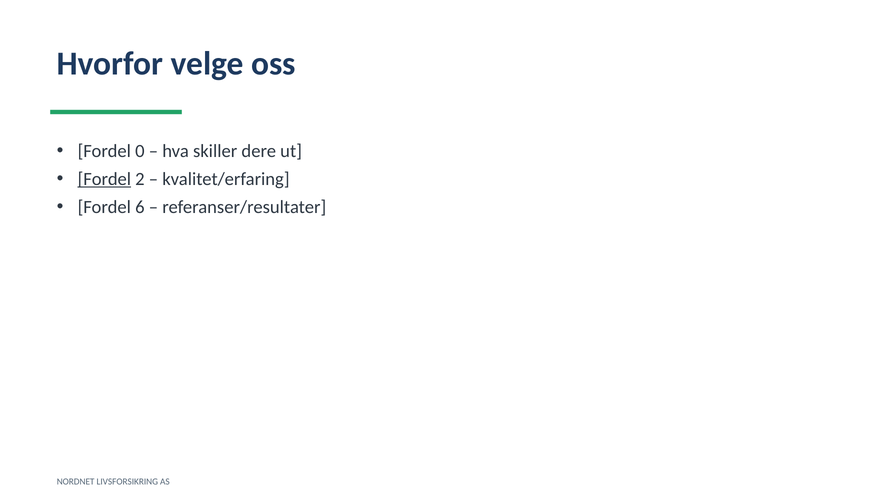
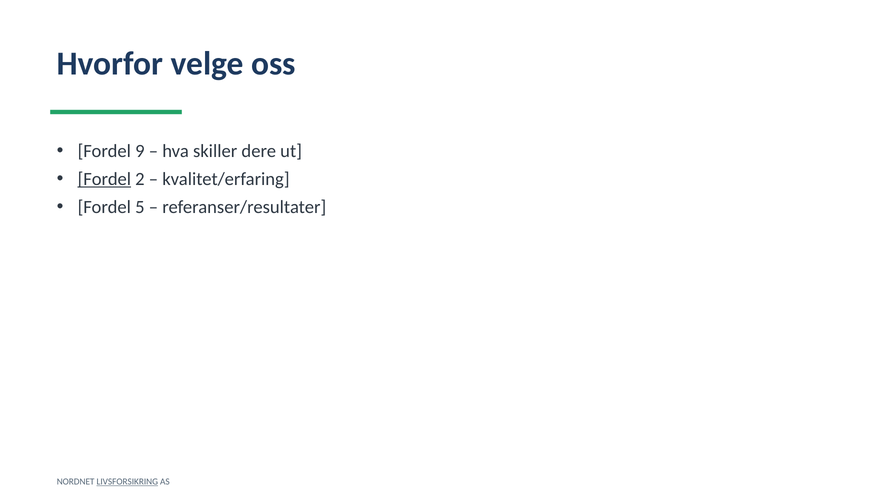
0: 0 -> 9
6: 6 -> 5
LIVSFORSIKRING underline: none -> present
